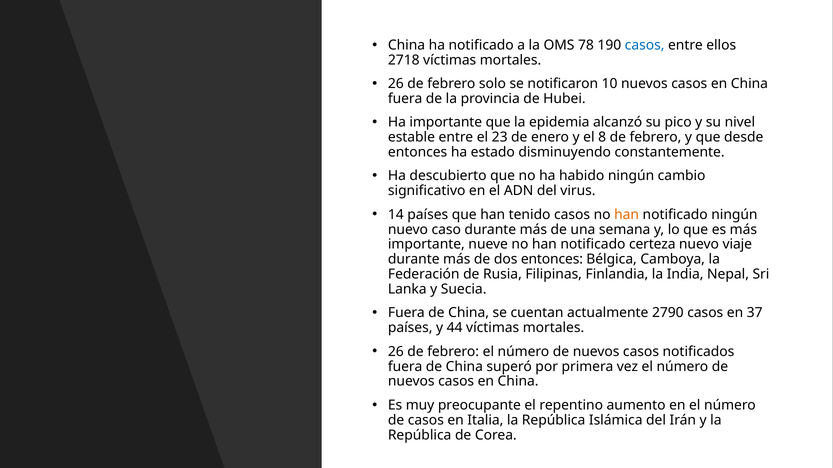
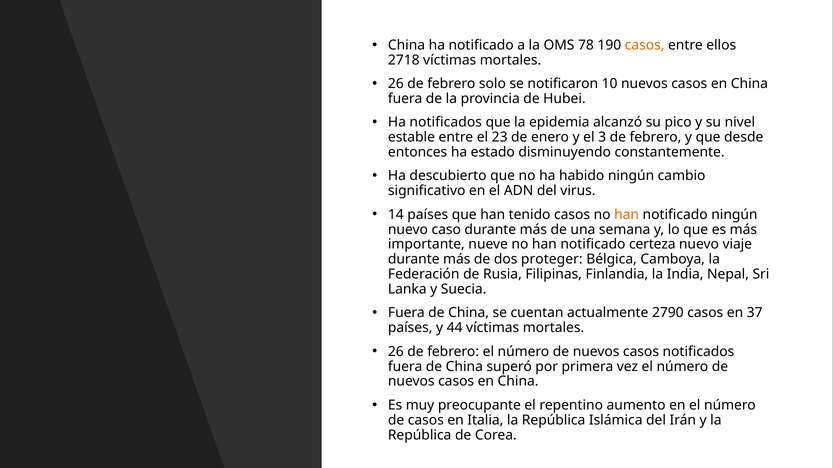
casos at (645, 45) colour: blue -> orange
Ha importante: importante -> notificados
8: 8 -> 3
dos entonces: entonces -> proteger
